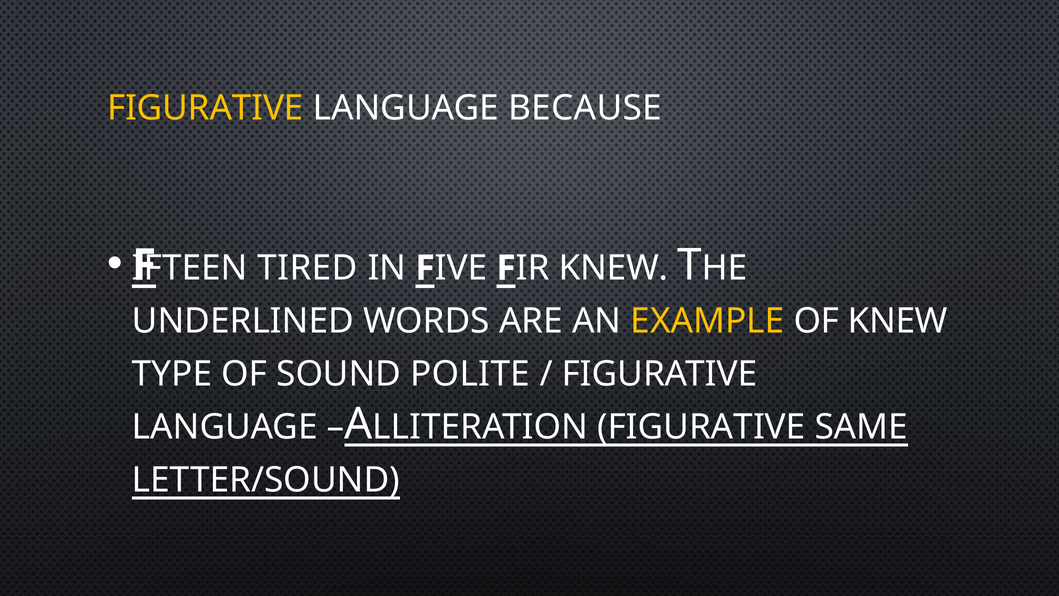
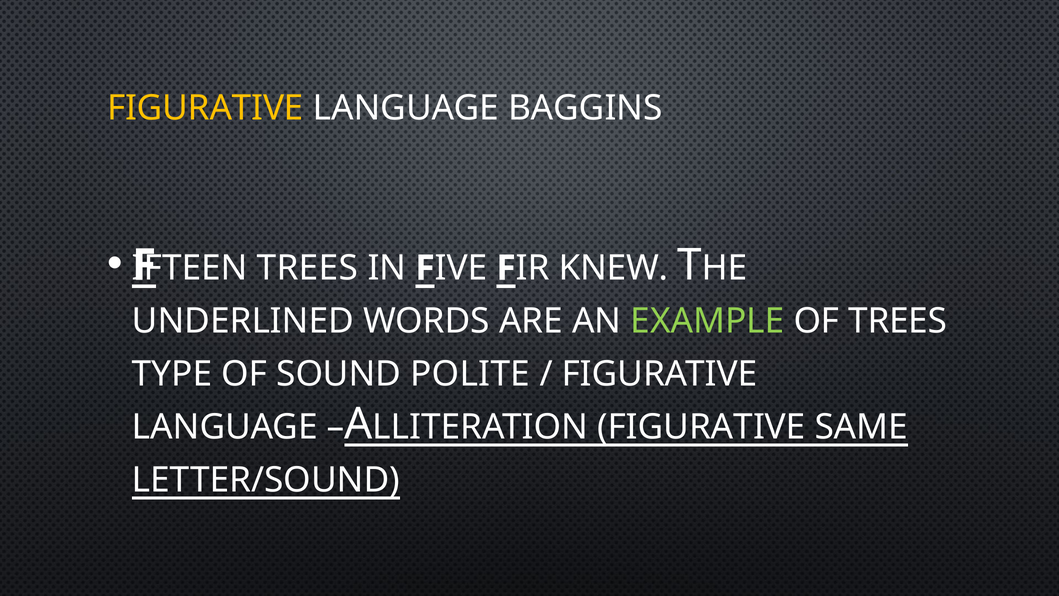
BECAUSE: BECAUSE -> BAGGINS
FIFTEEN TIRED: TIRED -> TREES
EXAMPLE colour: yellow -> light green
OF KNEW: KNEW -> TREES
